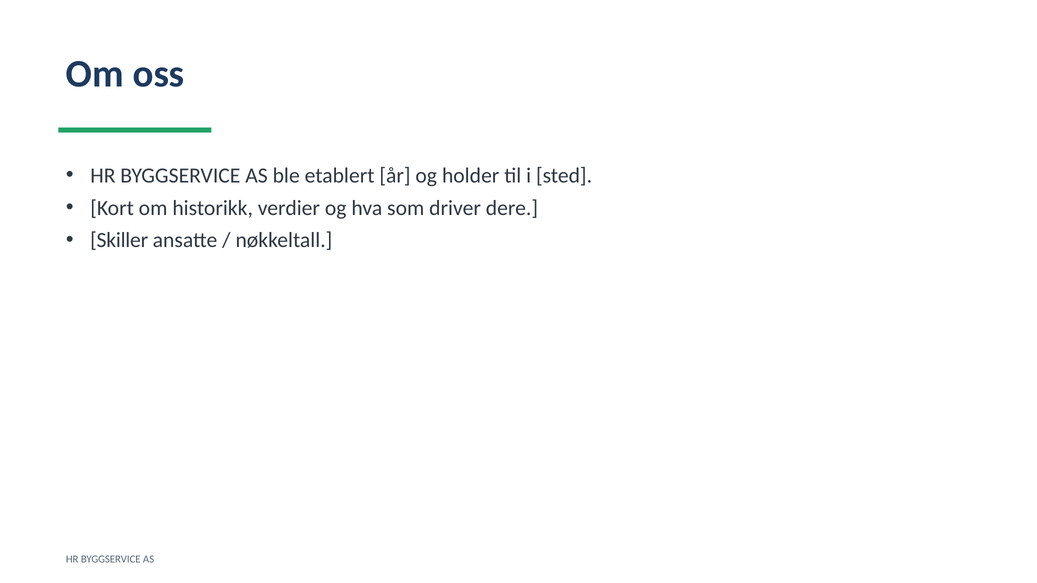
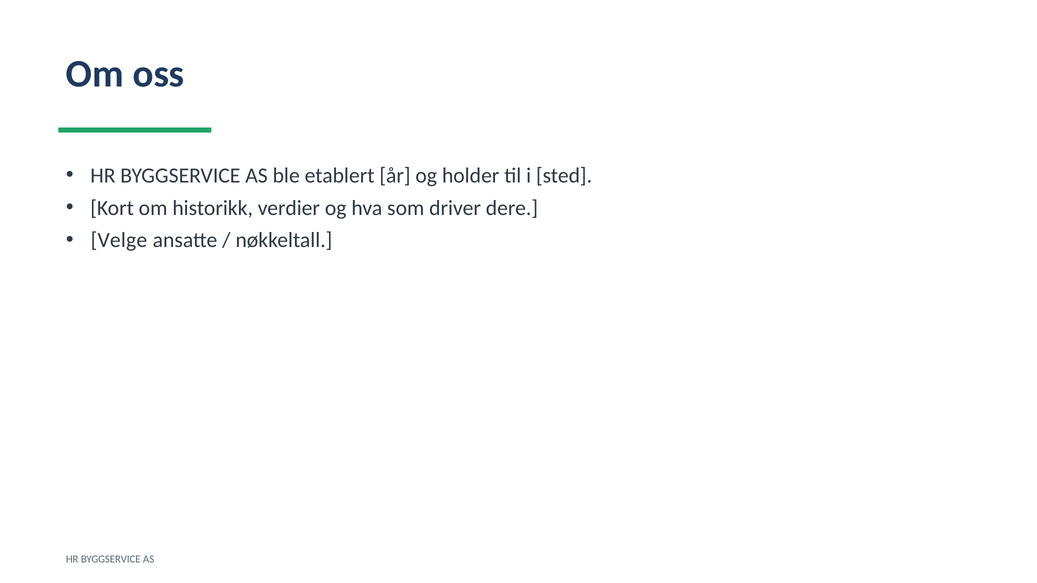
Skiller: Skiller -> Velge
